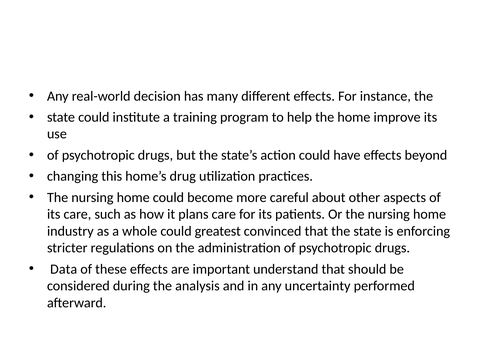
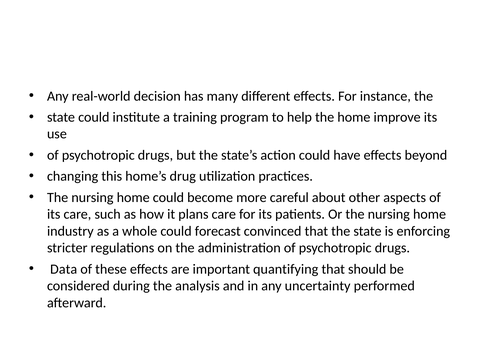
greatest: greatest -> forecast
understand: understand -> quantifying
